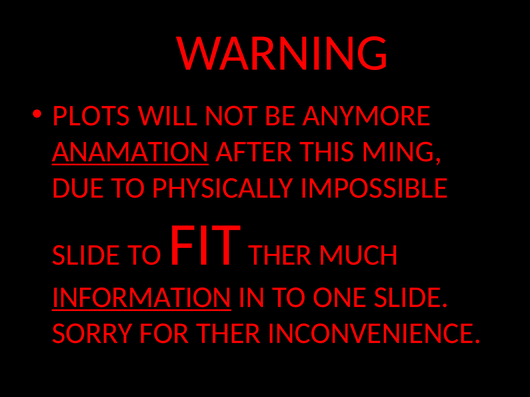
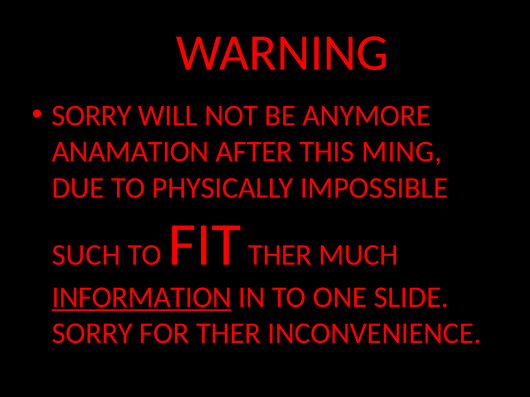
PLOTS at (91, 116): PLOTS -> SORRY
ANAMATION underline: present -> none
SLIDE at (86, 255): SLIDE -> SUCH
